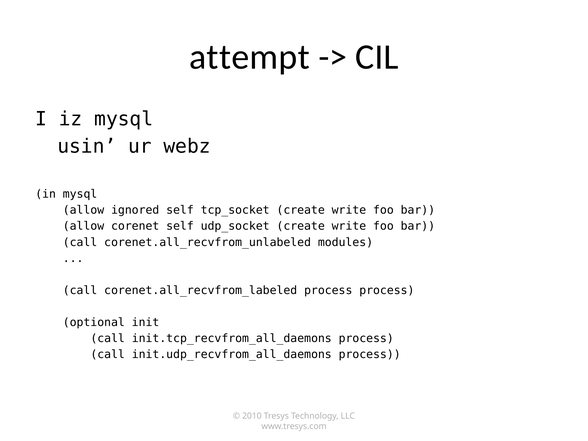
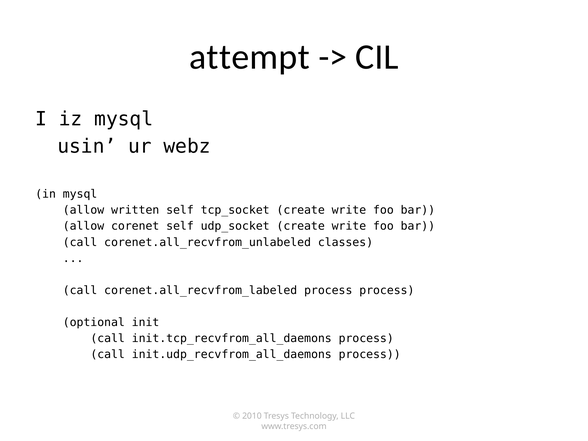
ignored: ignored -> written
modules: modules -> classes
